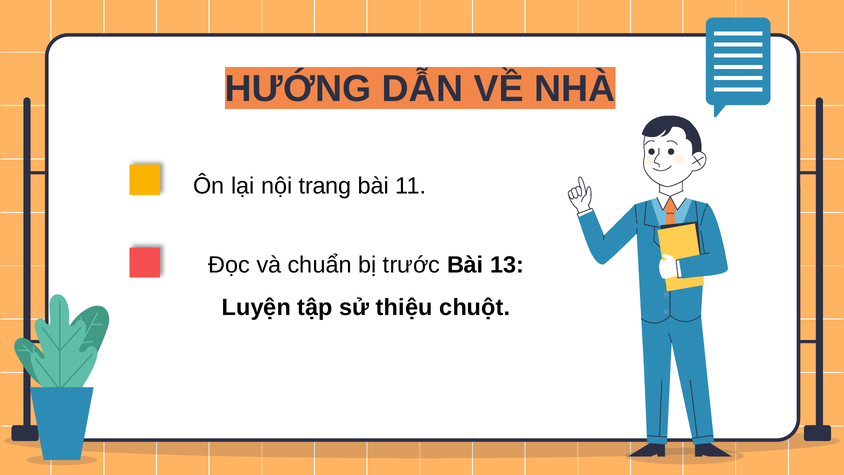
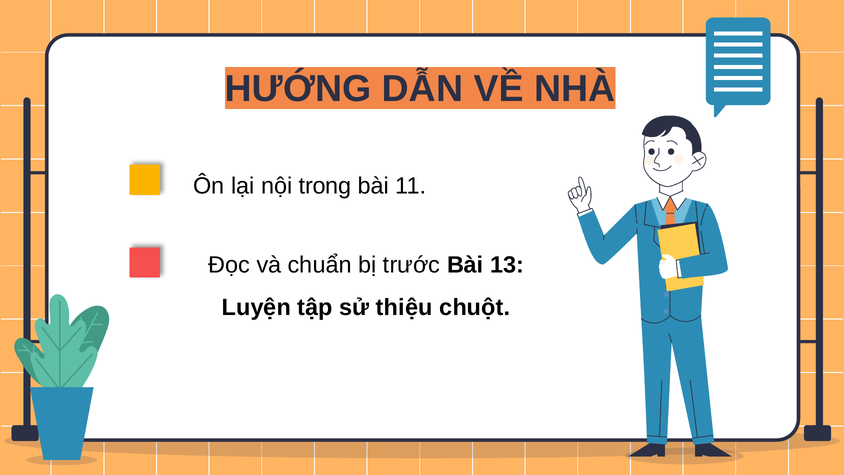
trang: trang -> trong
